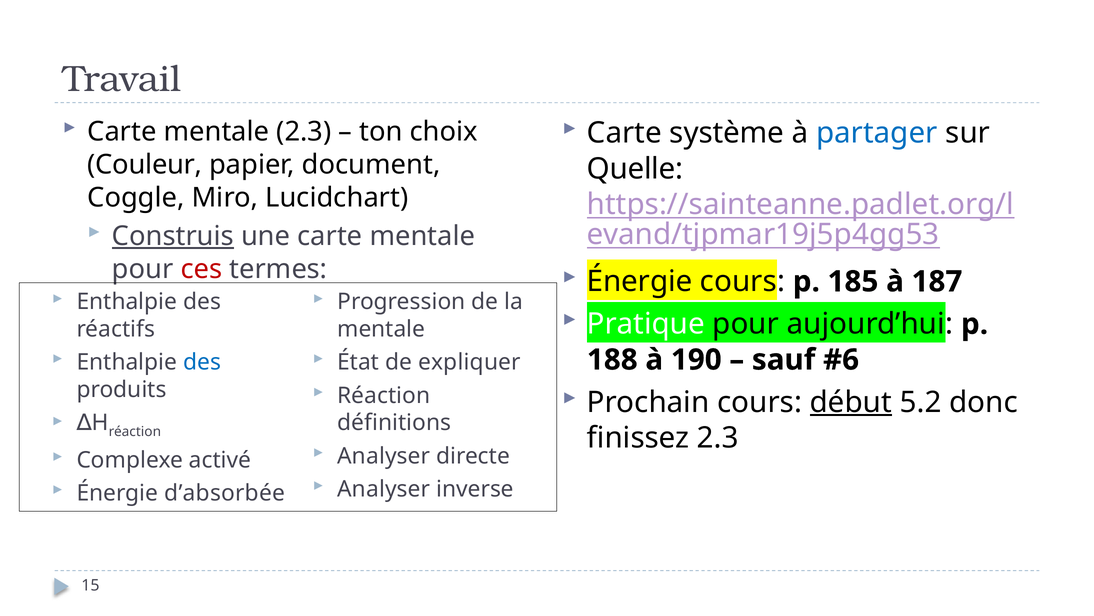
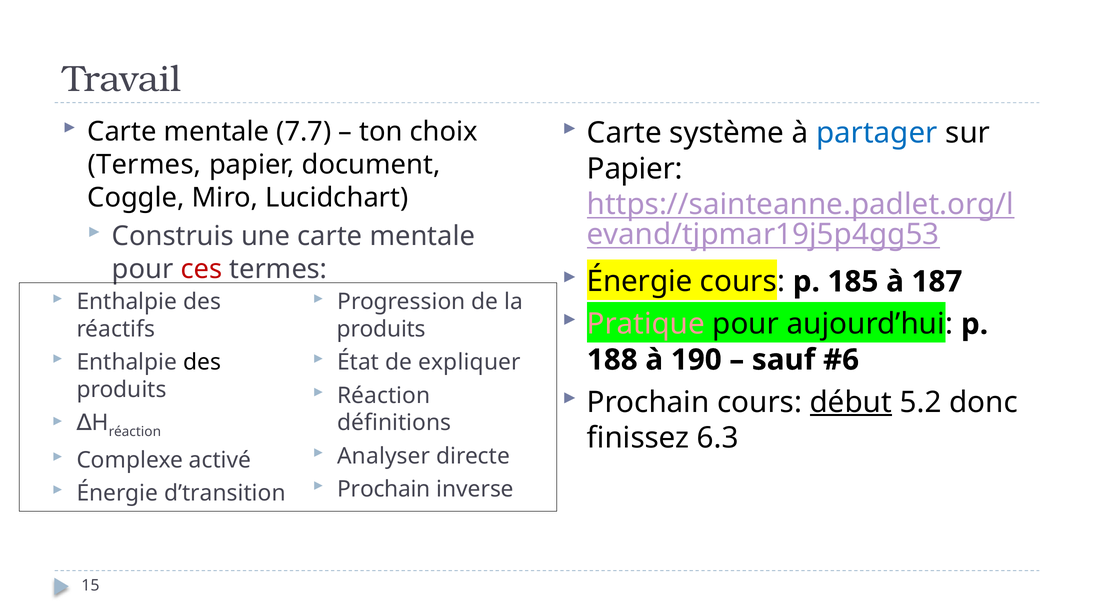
mentale 2.3: 2.3 -> 7.7
Couleur at (145, 165): Couleur -> Termes
Quelle at (635, 169): Quelle -> Papier
Construis underline: present -> none
Pratique colour: white -> pink
mentale at (381, 329): mentale -> produits
des at (202, 362) colour: blue -> black
finissez 2.3: 2.3 -> 6.3
Analyser at (384, 489): Analyser -> Prochain
d’absorbée: d’absorbée -> d’transition
